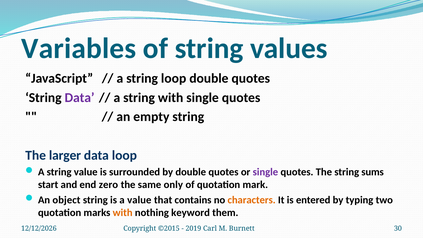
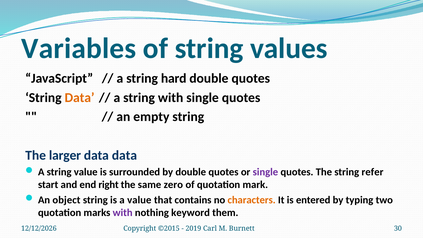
string loop: loop -> hard
Data at (80, 98) colour: purple -> orange
data loop: loop -> data
sums: sums -> refer
zero: zero -> right
only: only -> zero
with at (123, 213) colour: orange -> purple
